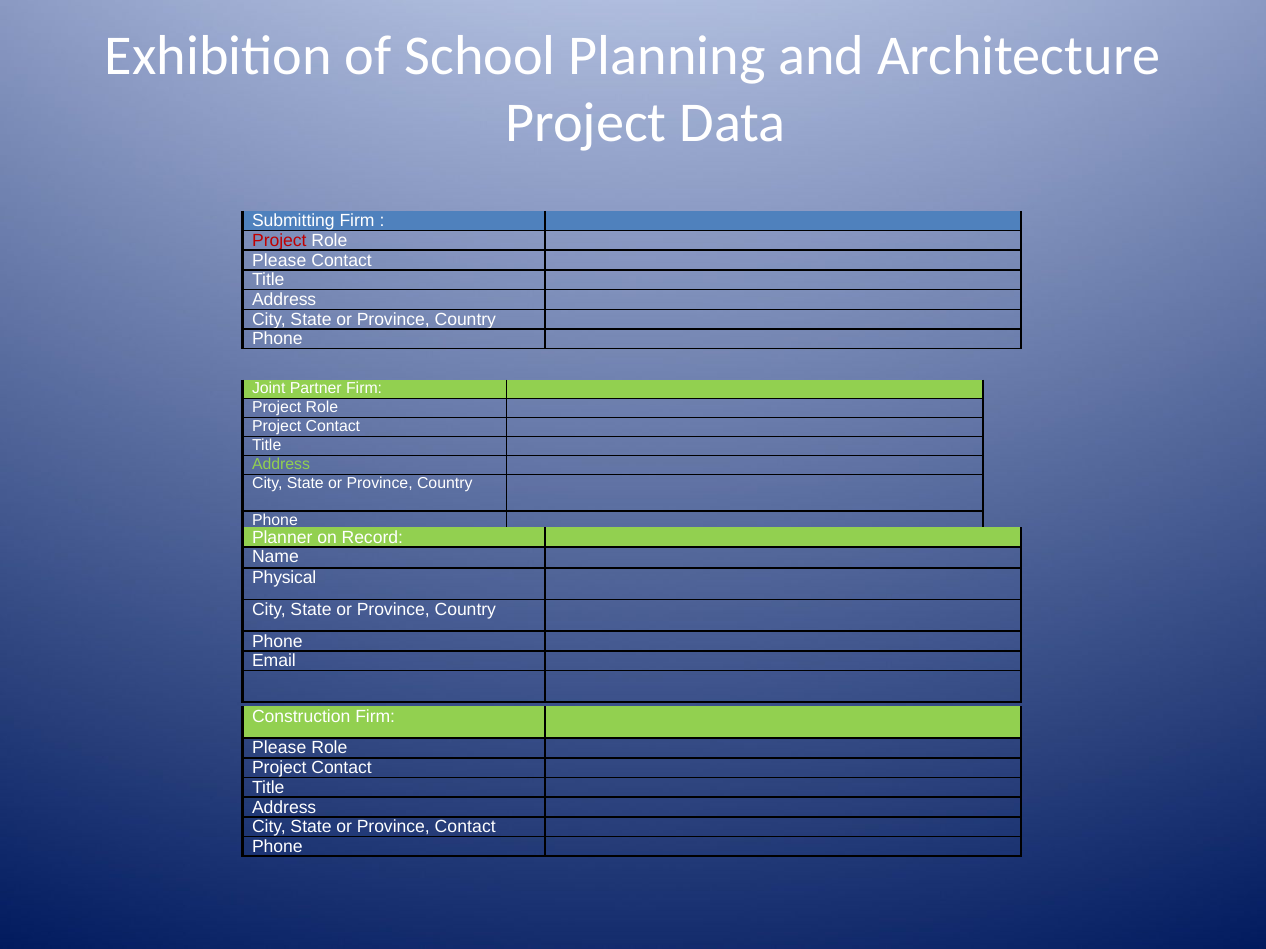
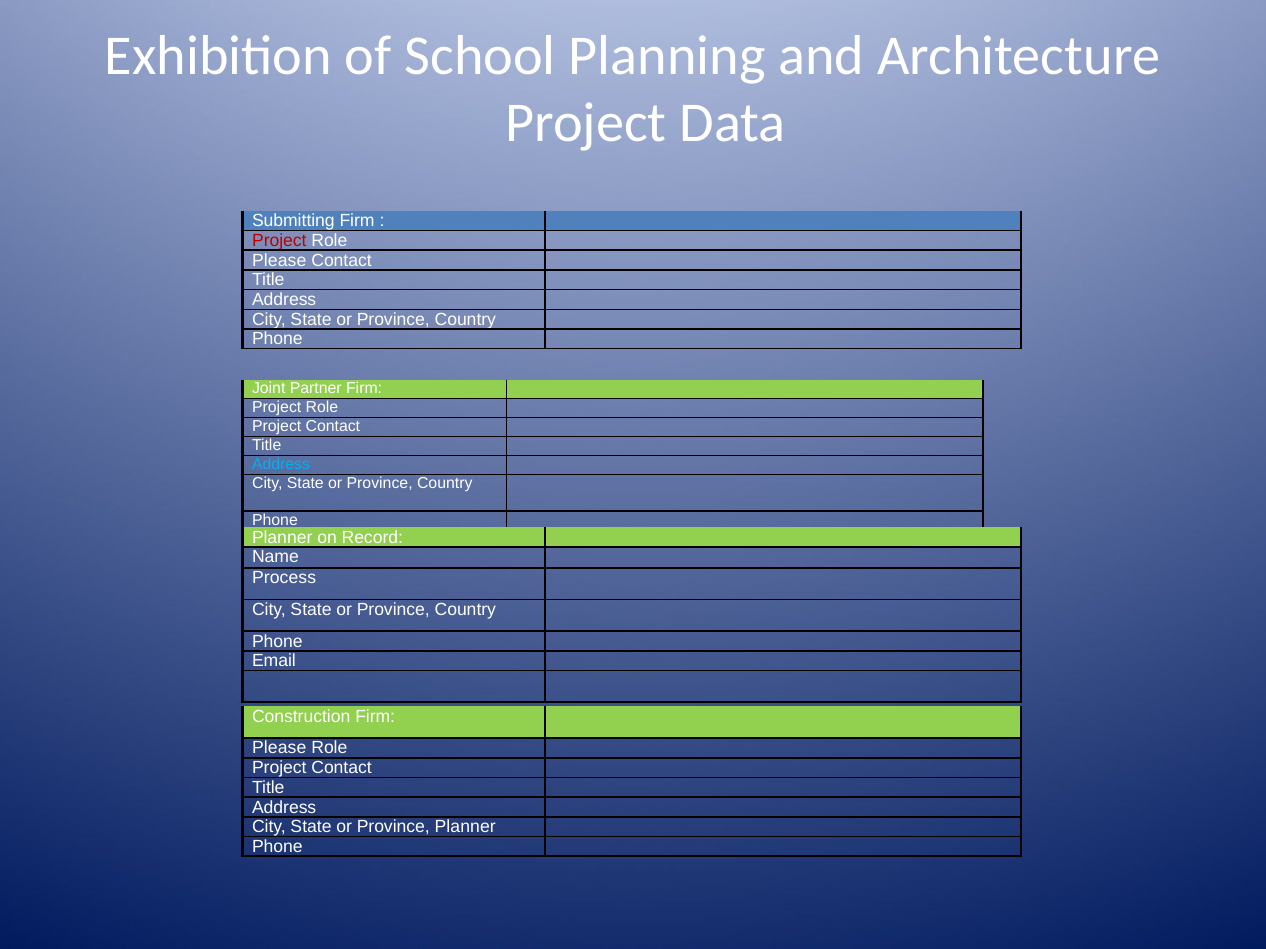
Address at (281, 465) colour: light green -> light blue
Physical: Physical -> Process
Province Contact: Contact -> Planner
